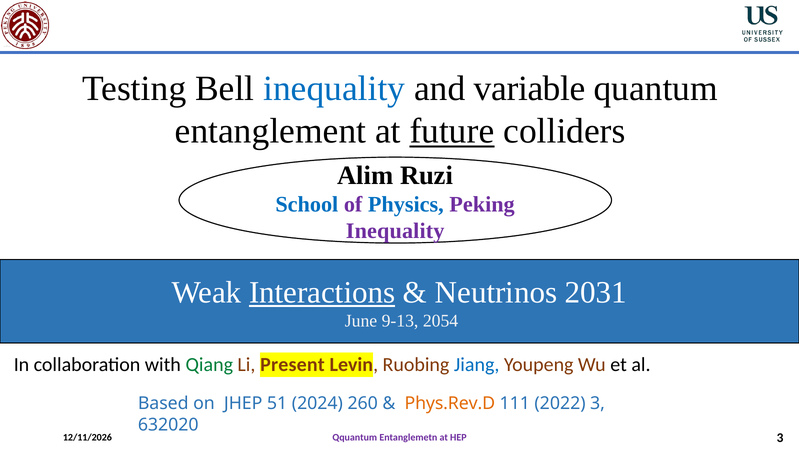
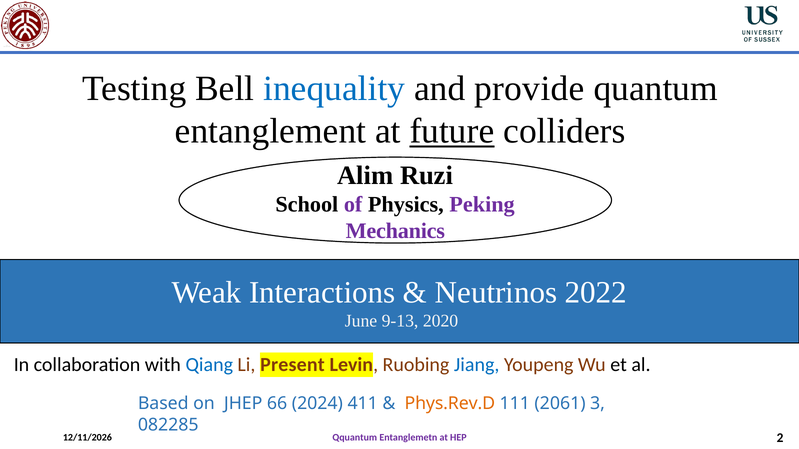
variable: variable -> provide
School colour: blue -> black
Physics colour: blue -> black
Inequality at (395, 231): Inequality -> Mechanics
Interactions underline: present -> none
2031: 2031 -> 2022
2054: 2054 -> 2020
Qiang colour: green -> blue
51: 51 -> 66
260: 260 -> 411
2022: 2022 -> 2061
632020: 632020 -> 082285
HEP 3: 3 -> 2
